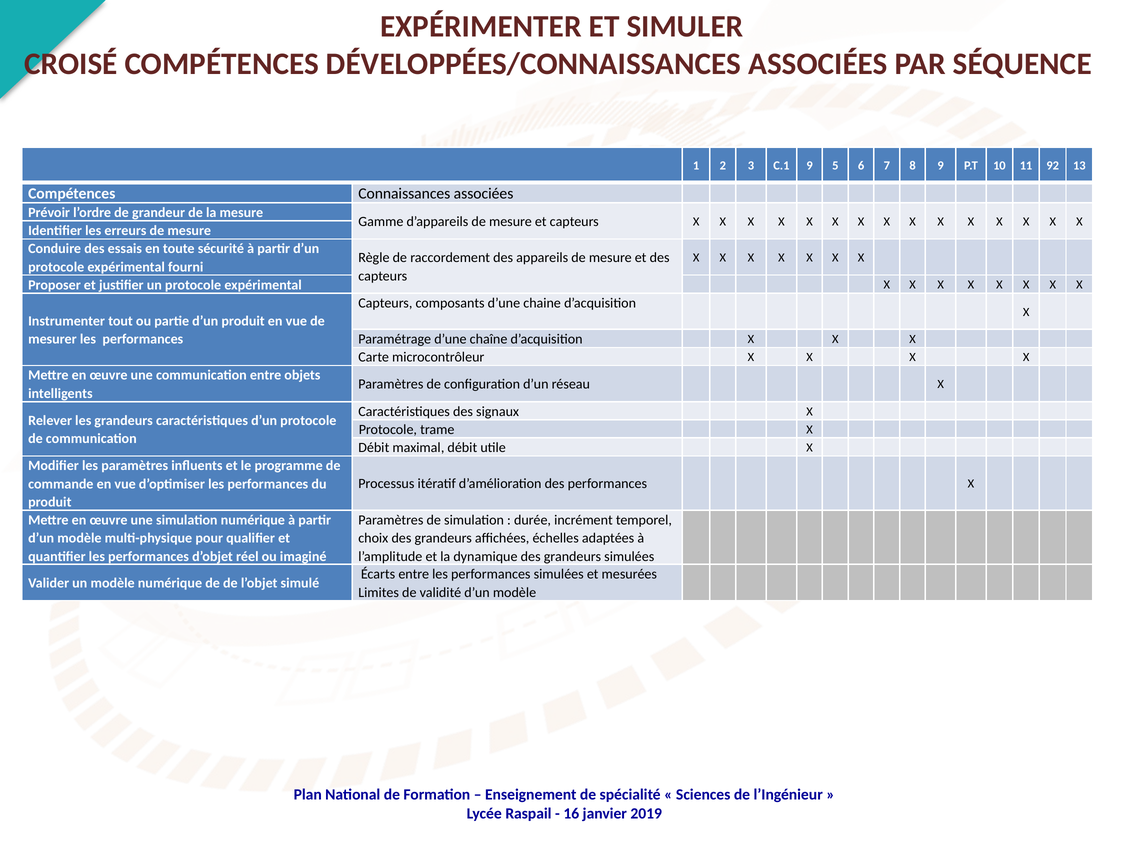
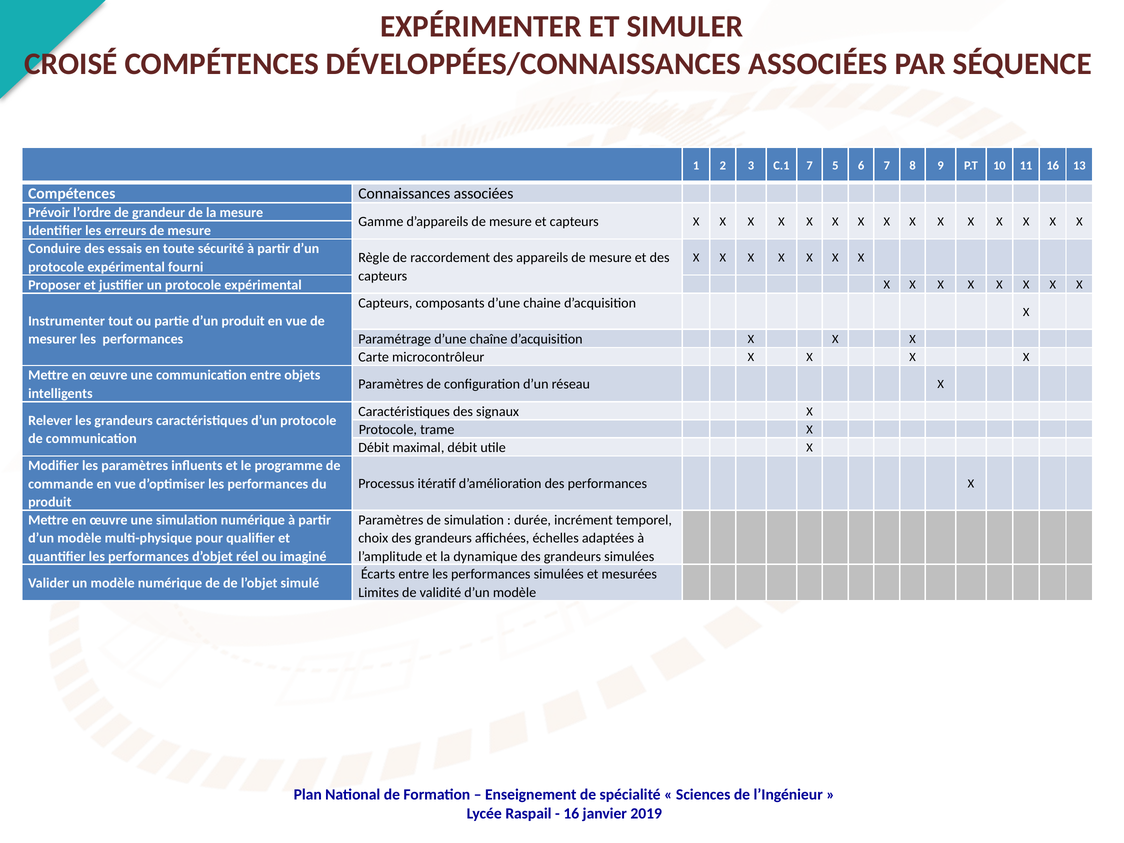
C.1 9: 9 -> 7
11 92: 92 -> 16
